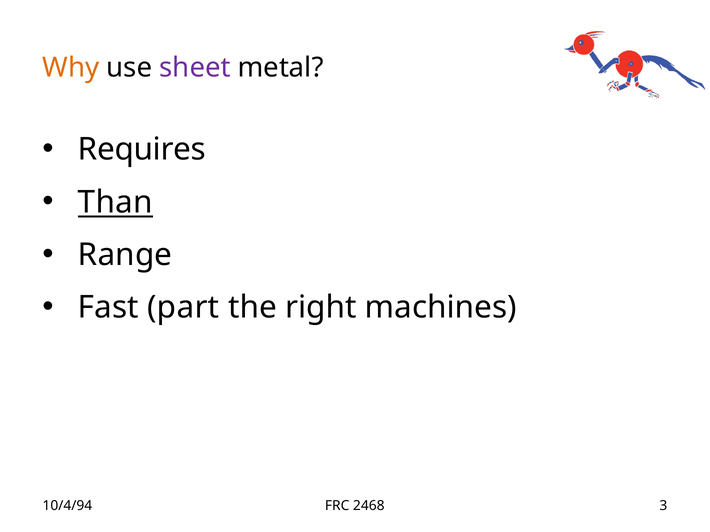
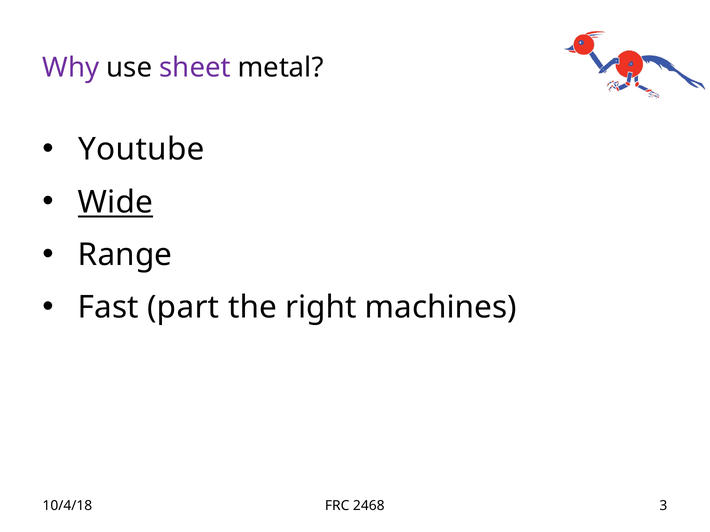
Why colour: orange -> purple
Requires: Requires -> Youtube
Than: Than -> Wide
10/4/94: 10/4/94 -> 10/4/18
